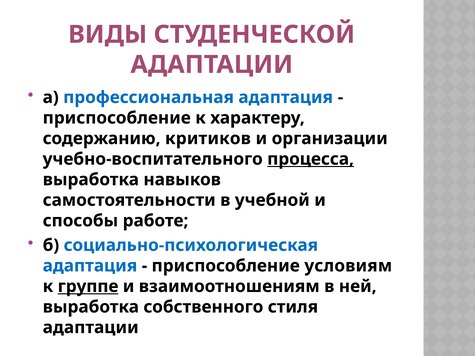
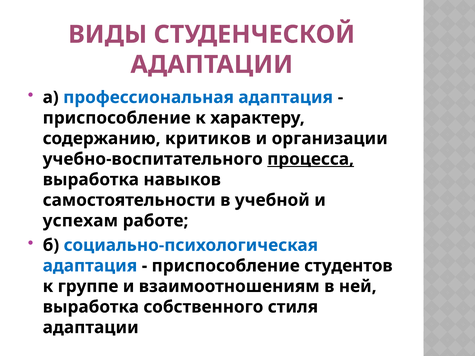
способы: способы -> успехам
условиям: условиям -> студентов
группе underline: present -> none
